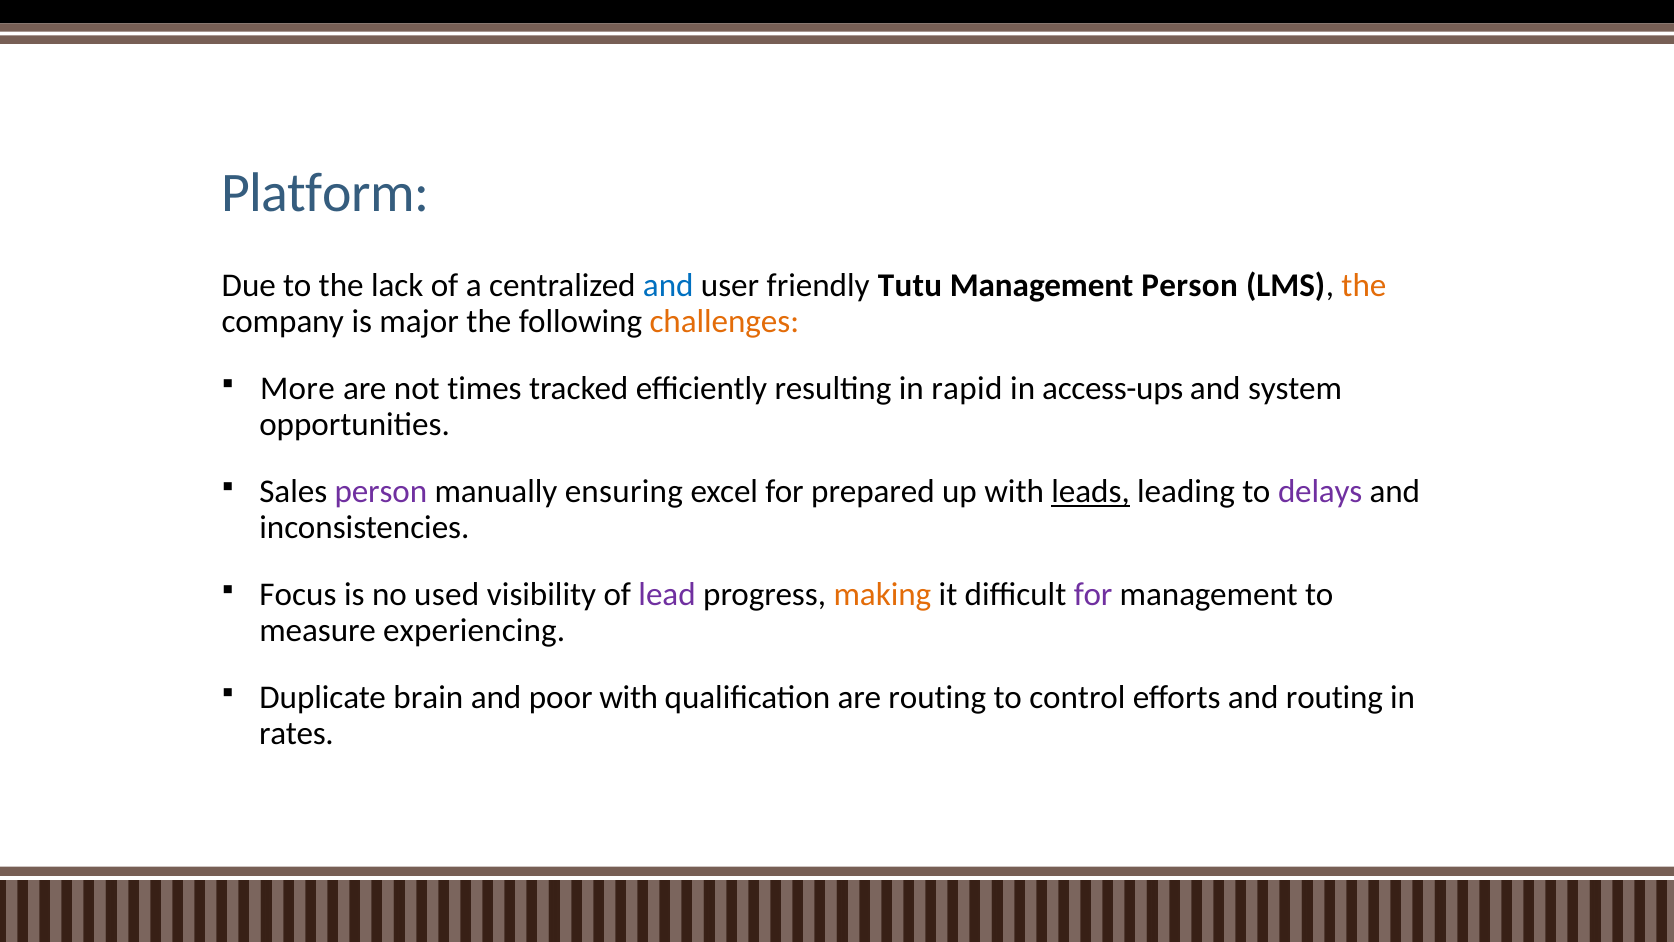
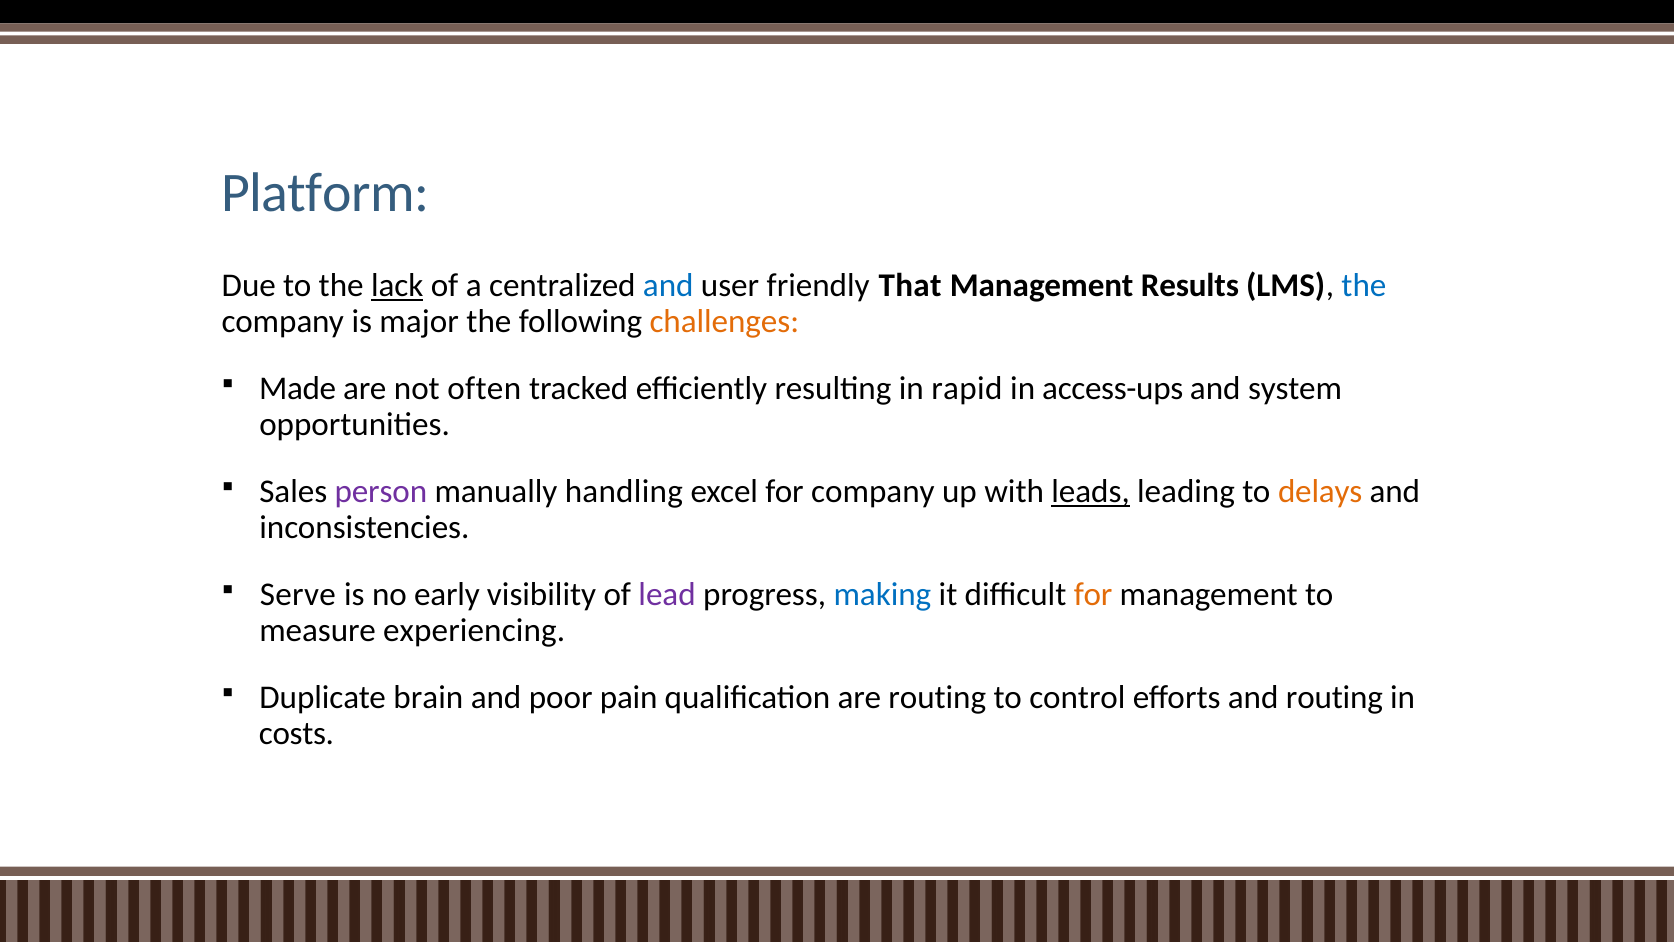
lack underline: none -> present
Tutu: Tutu -> That
Management Person: Person -> Results
the at (1364, 286) colour: orange -> blue
More: More -> Made
times: times -> often
ensuring: ensuring -> handling
for prepared: prepared -> company
delays colour: purple -> orange
Focus: Focus -> Serve
used: used -> early
making colour: orange -> blue
for at (1093, 595) colour: purple -> orange
poor with: with -> pain
rates: rates -> costs
